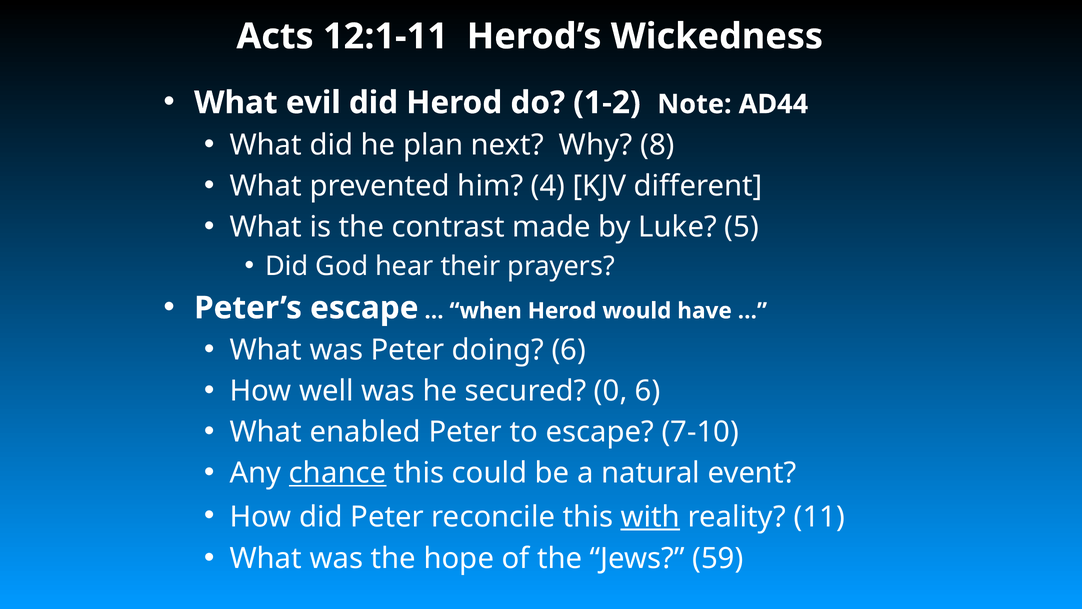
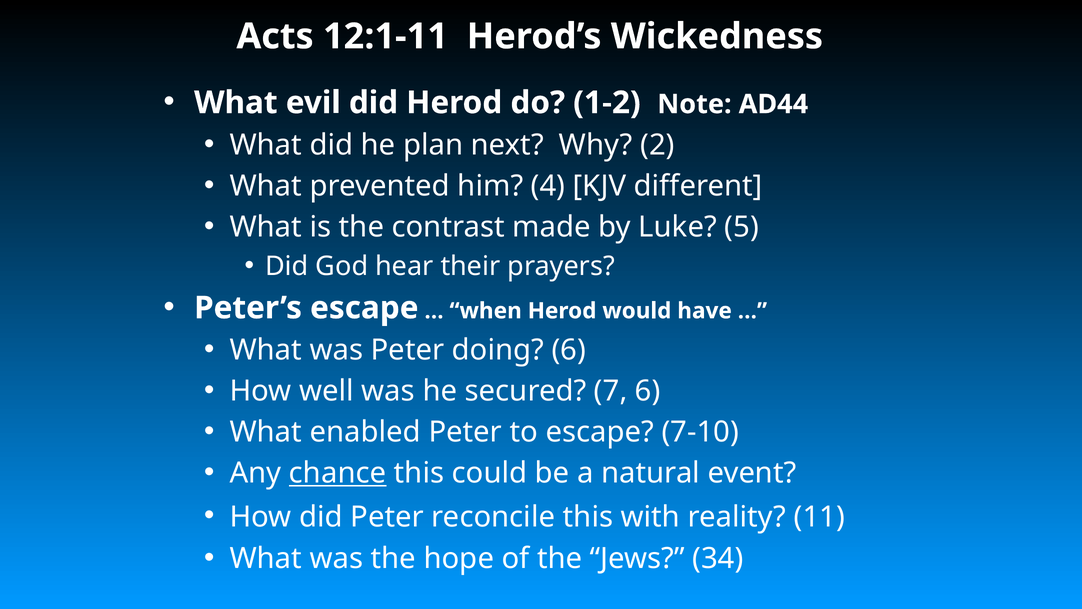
8: 8 -> 2
0: 0 -> 7
with underline: present -> none
59: 59 -> 34
